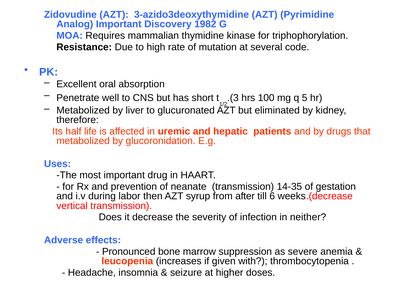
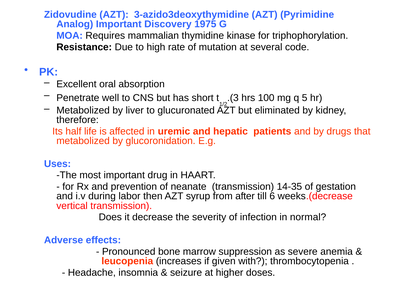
1982: 1982 -> 1975
neither: neither -> normal
